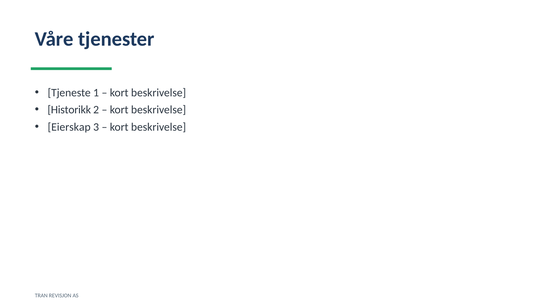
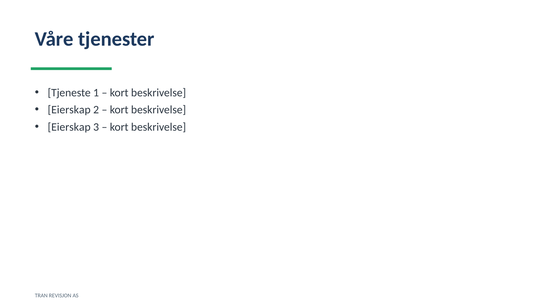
Historikk at (69, 110): Historikk -> Eierskap
